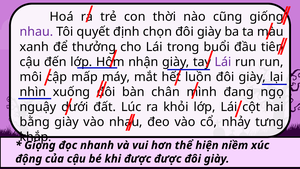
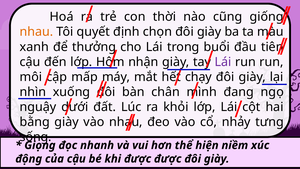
nhau at (36, 32) colour: purple -> orange
luồn: luồn -> chạy
khắp: khắp -> sống
